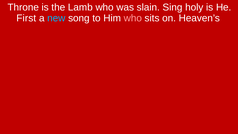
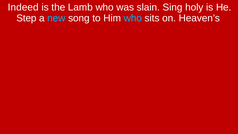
Throne: Throne -> Indeed
First: First -> Step
who at (133, 18) colour: pink -> light blue
